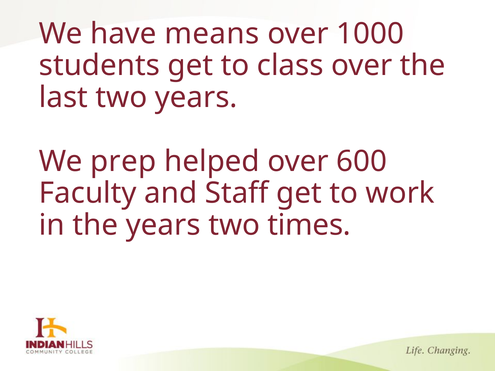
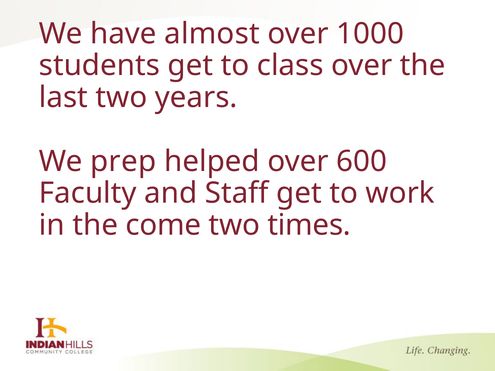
means: means -> almost
the years: years -> come
